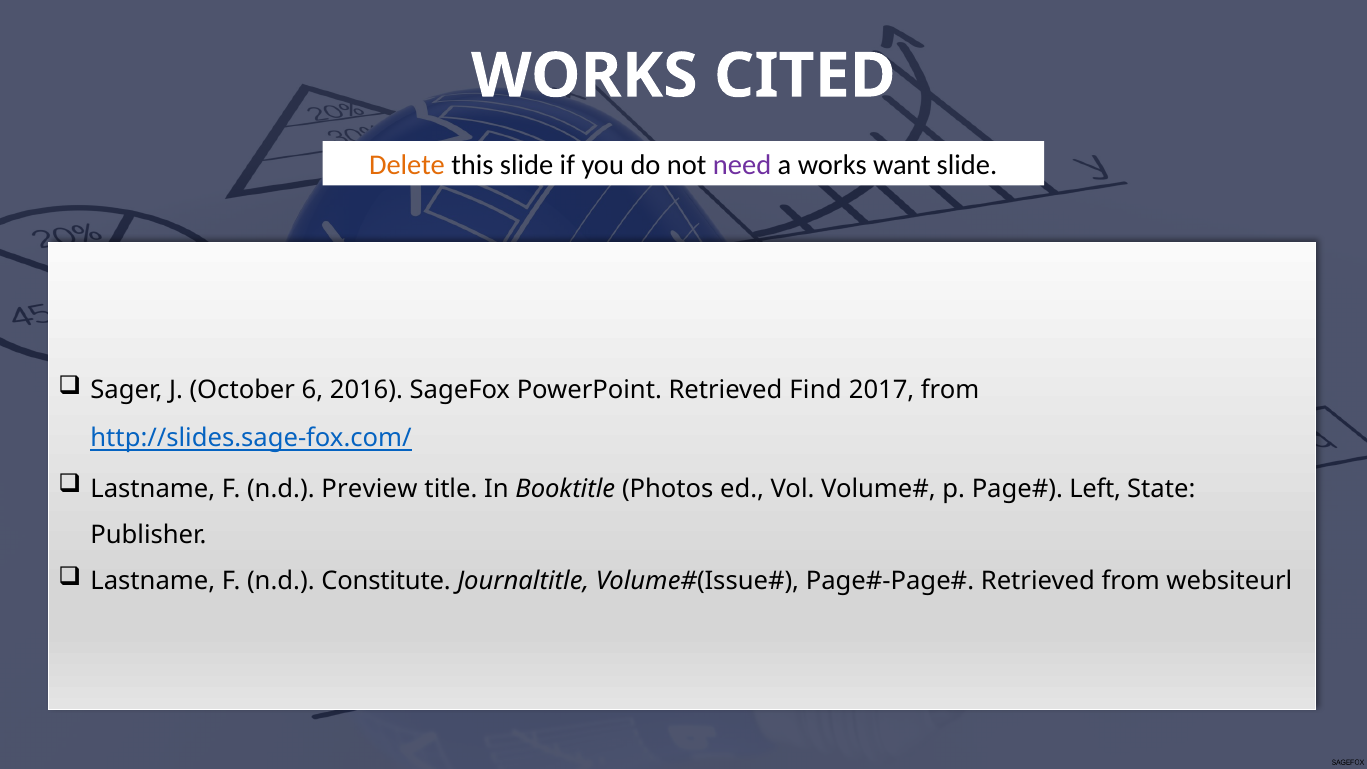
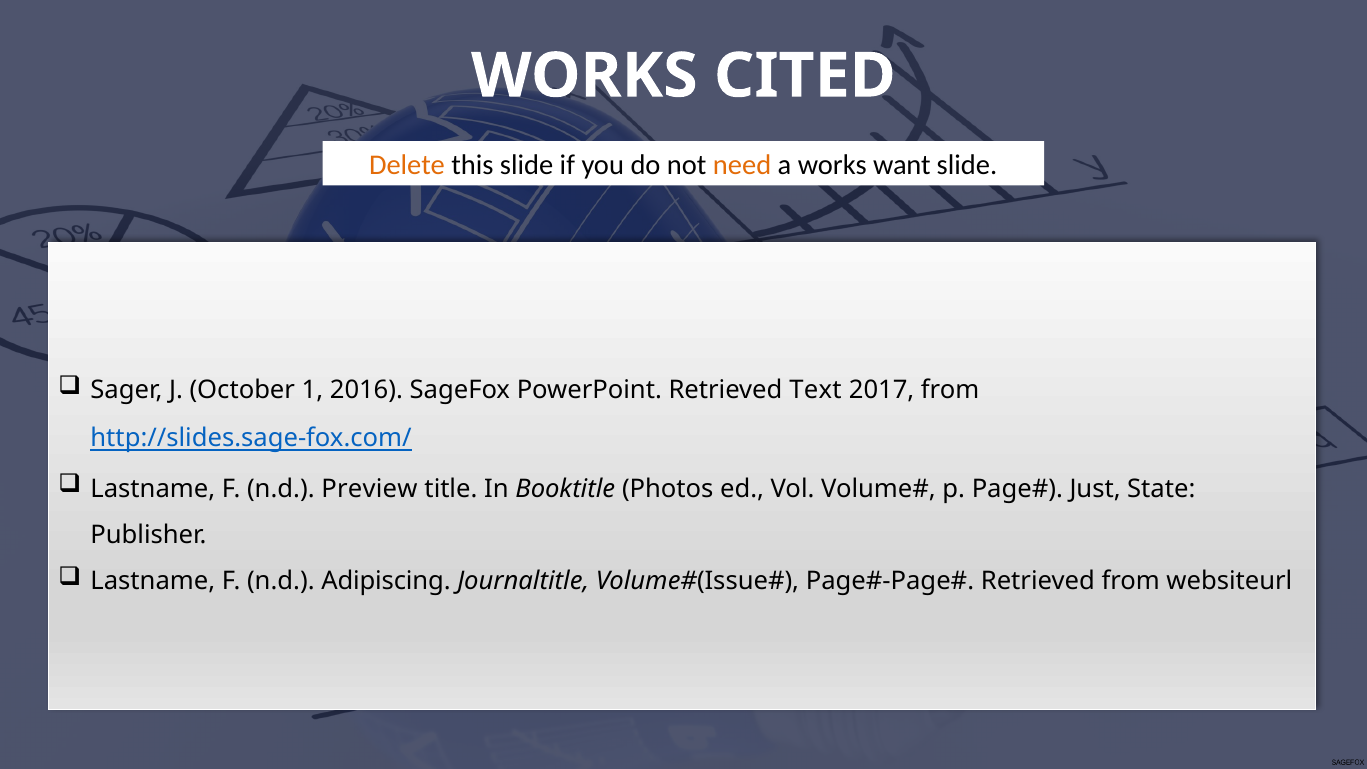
need colour: purple -> orange
6: 6 -> 1
Find: Find -> Text
Left: Left -> Just
Constitute: Constitute -> Adipiscing
